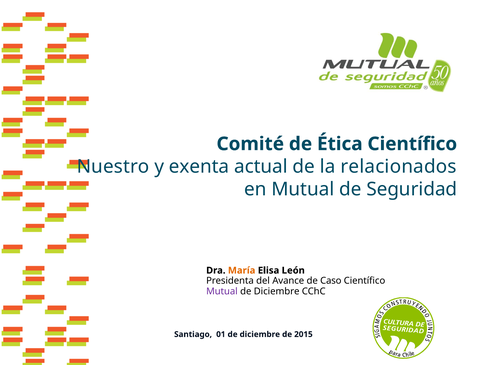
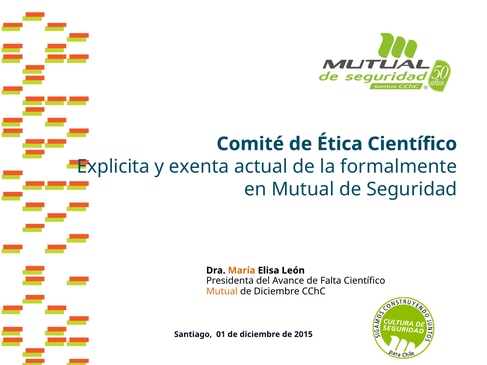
Nuestro: Nuestro -> Explicita
relacionados: relacionados -> formalmente
Caso: Caso -> Falta
Mutual at (222, 291) colour: purple -> orange
